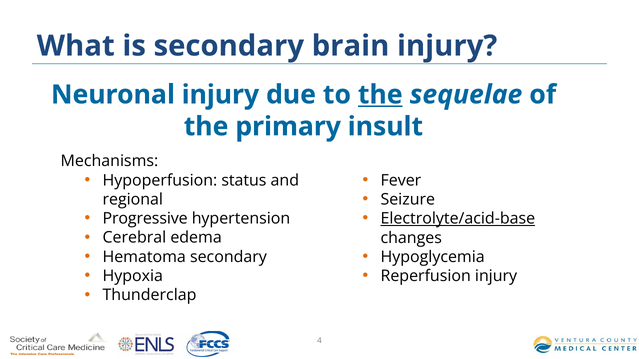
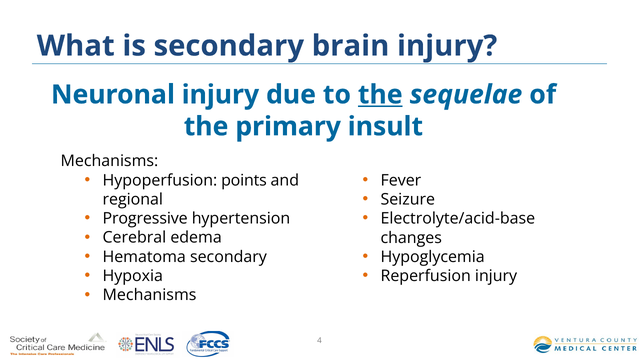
status: status -> points
Electrolyte/acid-base underline: present -> none
Thunderclap at (150, 295): Thunderclap -> Mechanisms
